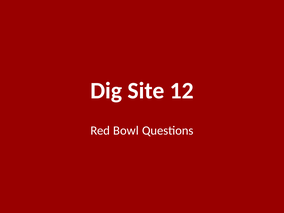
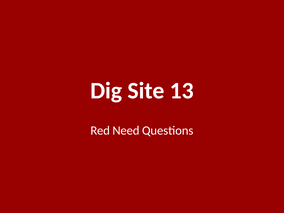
12: 12 -> 13
Bowl: Bowl -> Need
